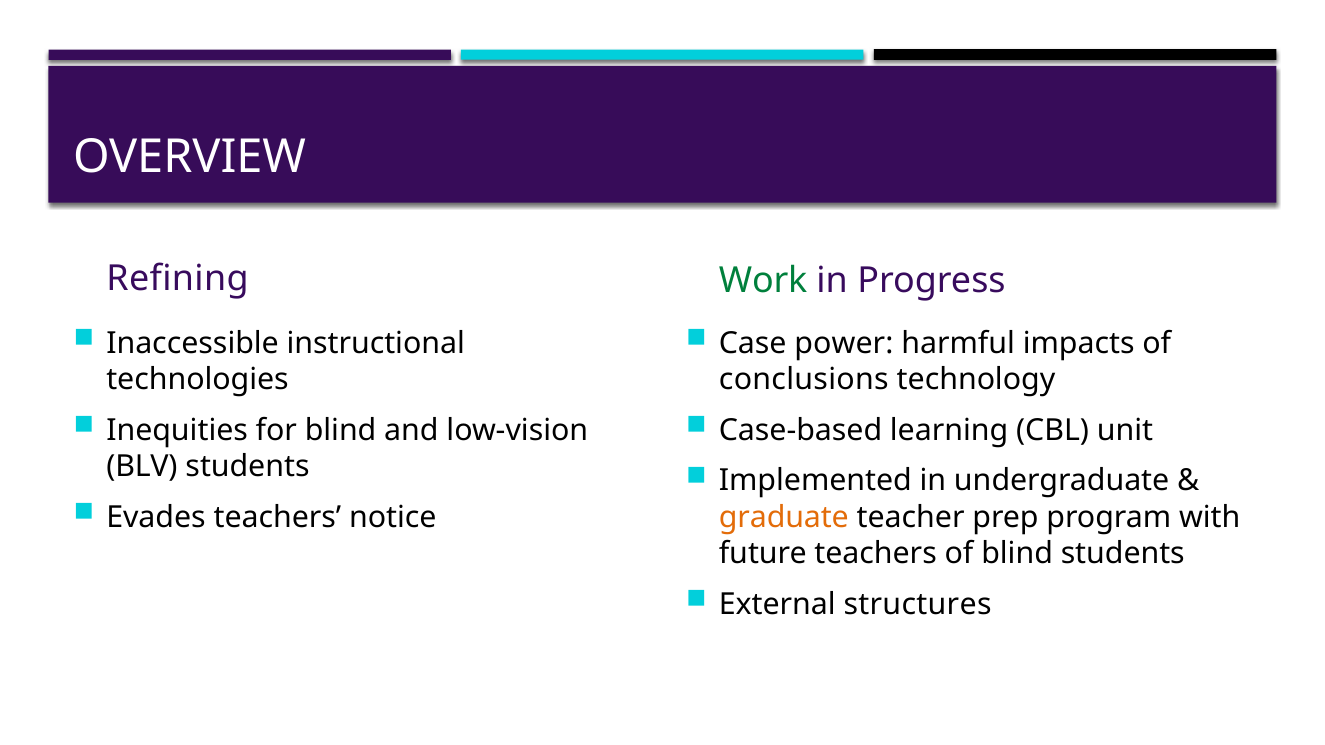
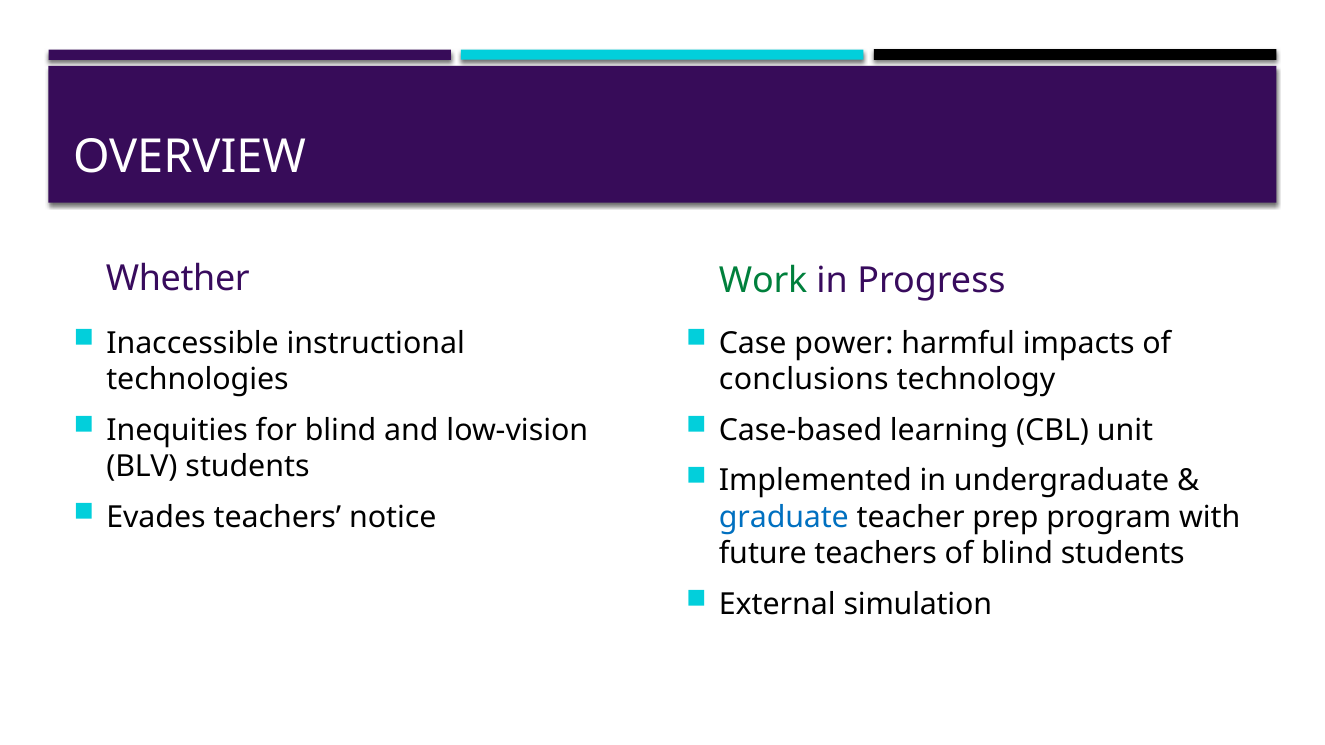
Refining: Refining -> Whether
graduate colour: orange -> blue
structures: structures -> simulation
